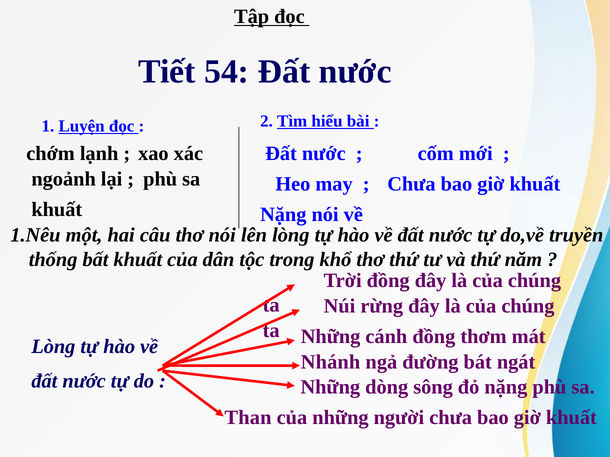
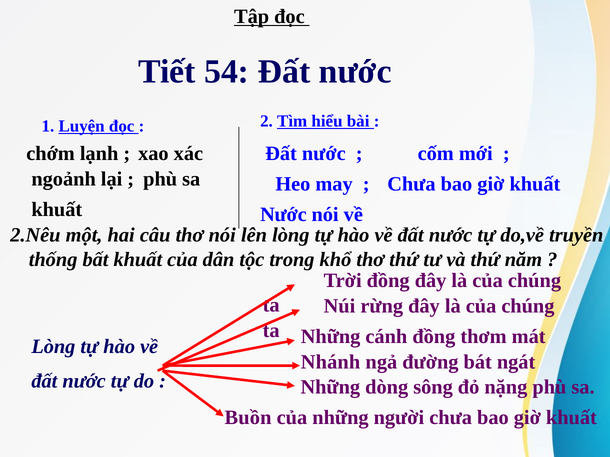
Nặng at (283, 215): Nặng -> Nước
1.Nêu: 1.Nêu -> 2.Nêu
Than: Than -> Buồn
